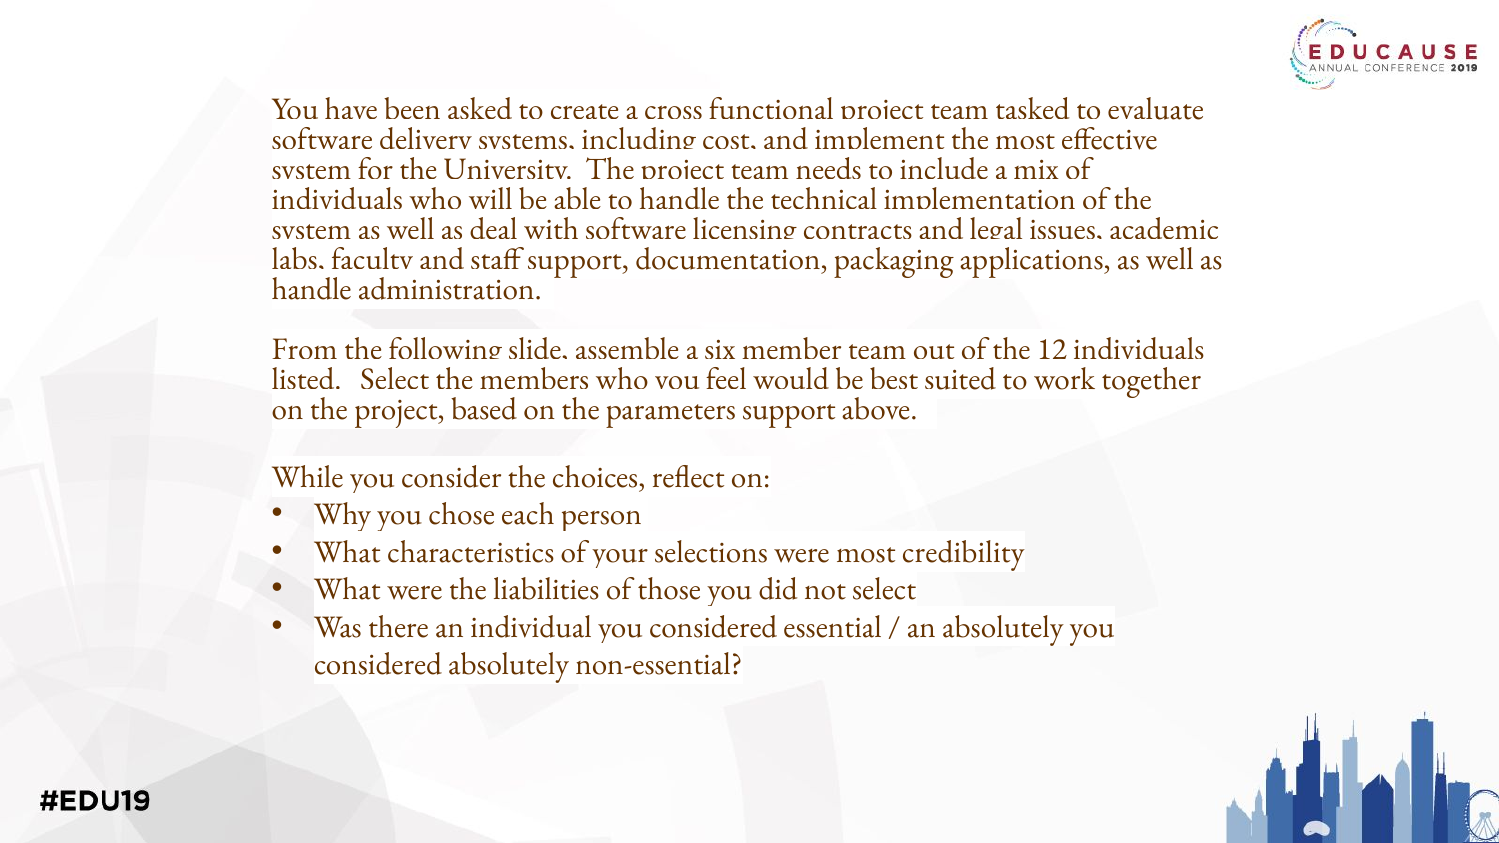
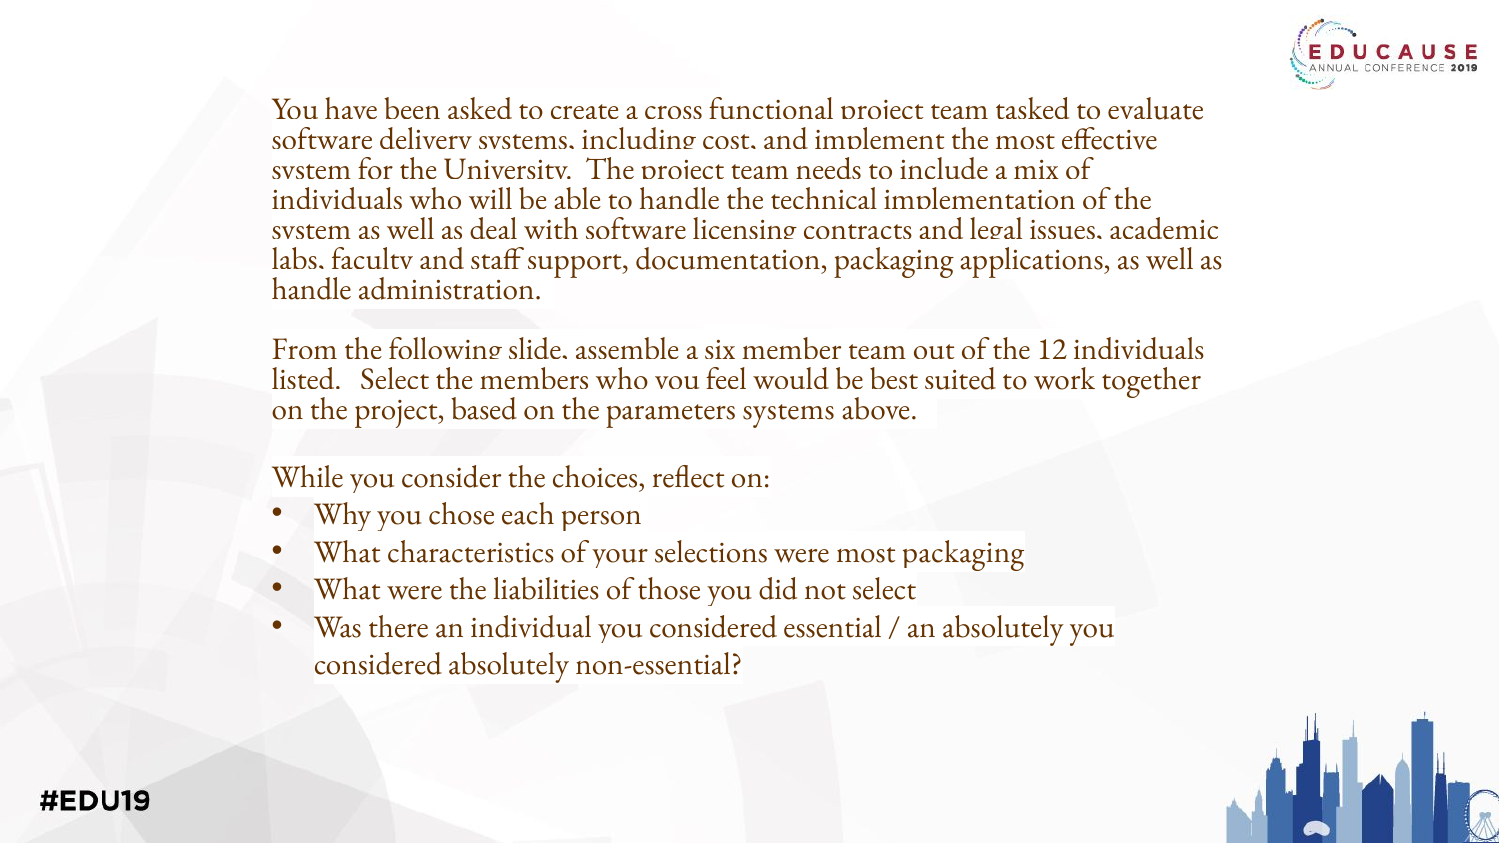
parameters support: support -> systems
credibility at (963, 552): credibility -> packaging
